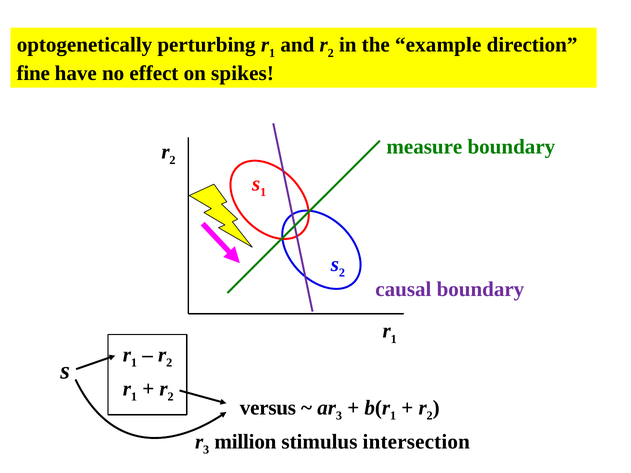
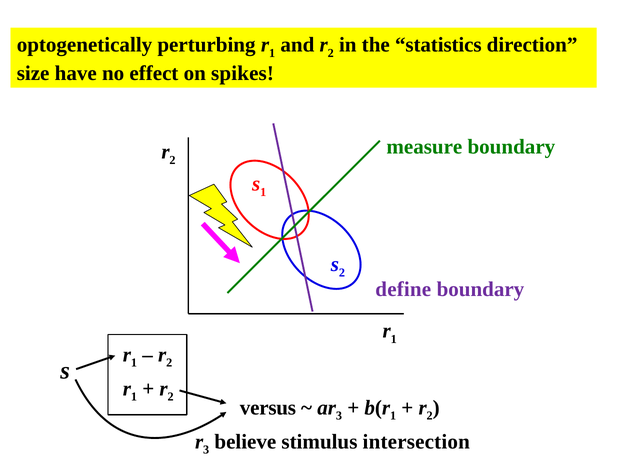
example: example -> statistics
fine: fine -> size
causal: causal -> define
million: million -> believe
